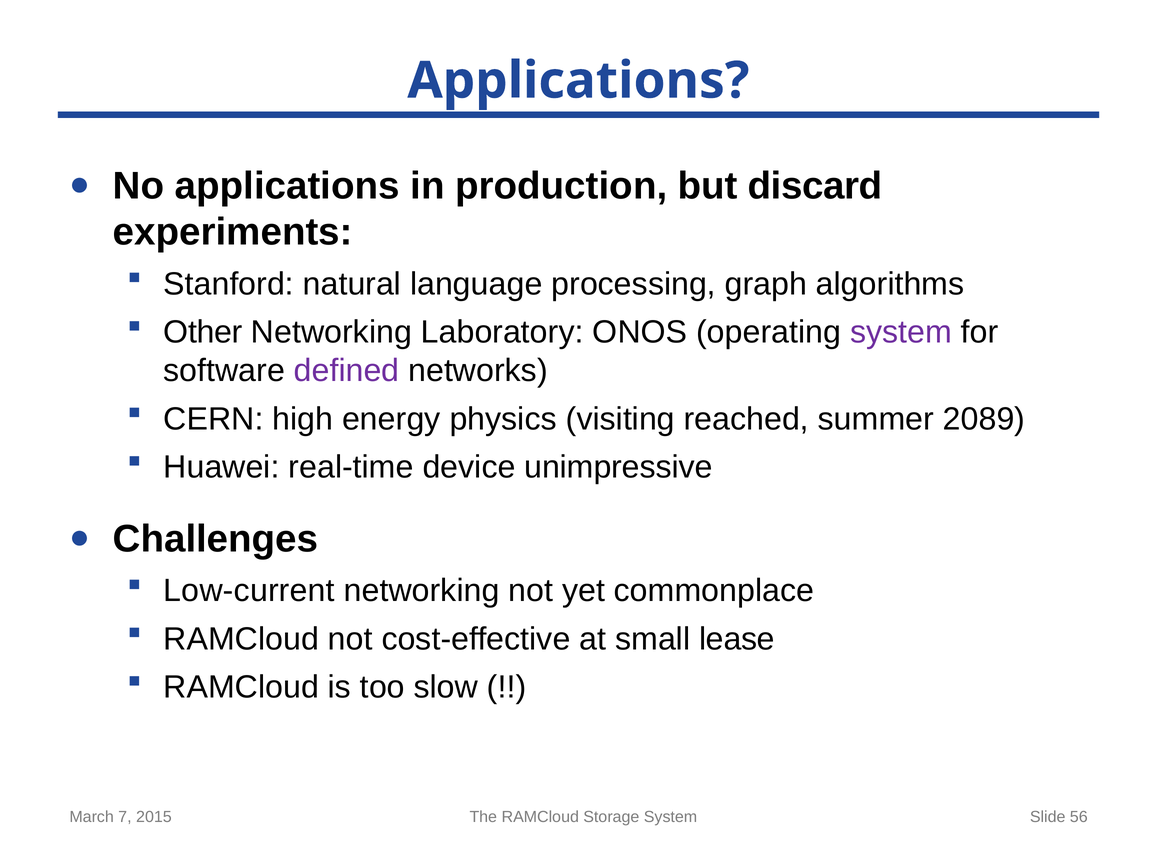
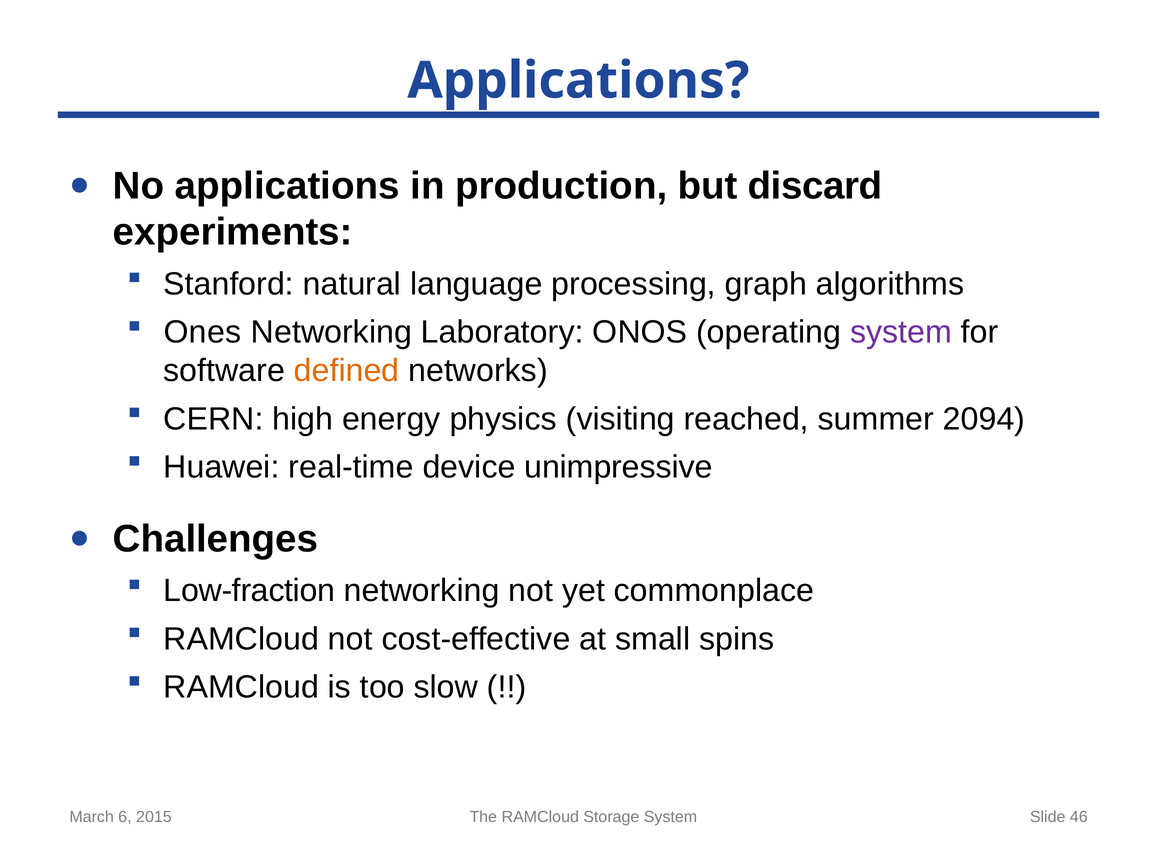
Other: Other -> Ones
defined colour: purple -> orange
2089: 2089 -> 2094
Low-current: Low-current -> Low-fraction
lease: lease -> spins
7: 7 -> 6
56: 56 -> 46
